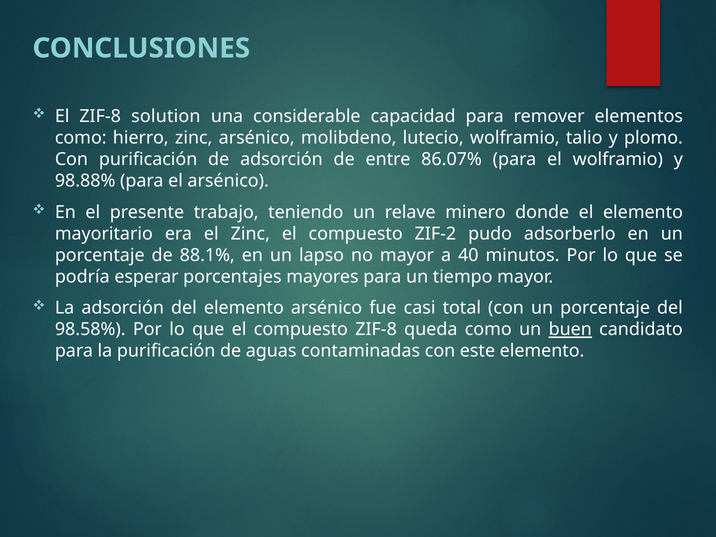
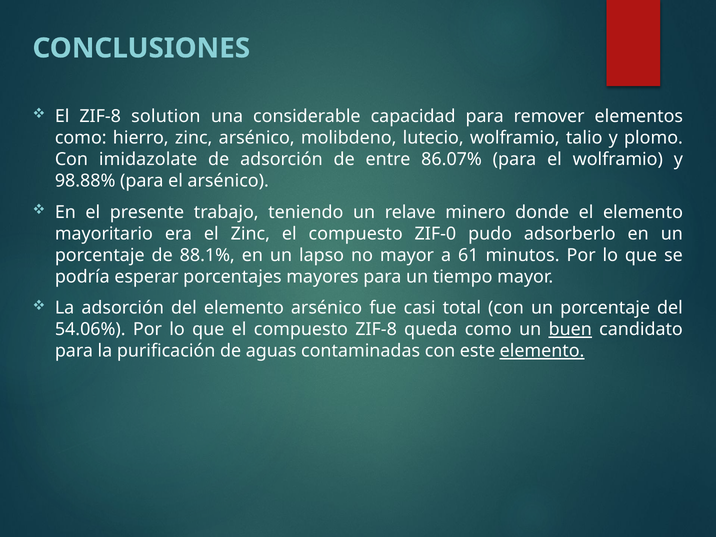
Con purificación: purificación -> imidazolate
ZIF-2: ZIF-2 -> ZIF-0
40: 40 -> 61
98.58%: 98.58% -> 54.06%
elemento at (542, 351) underline: none -> present
